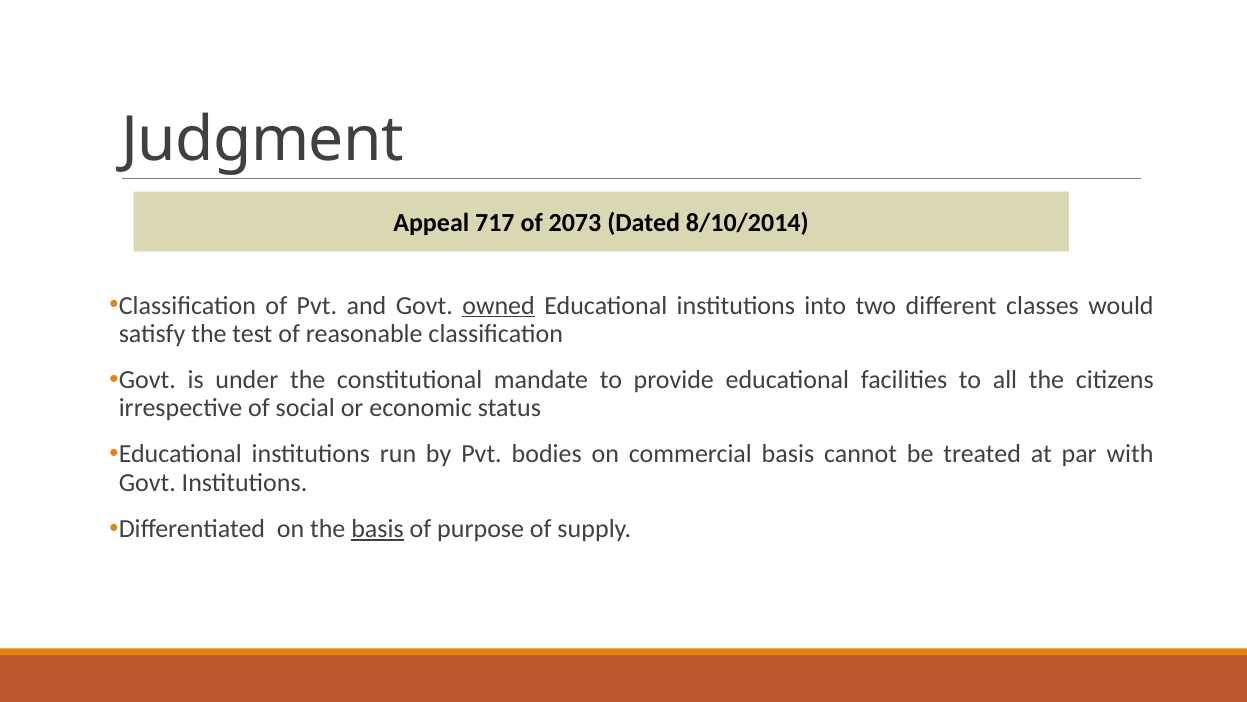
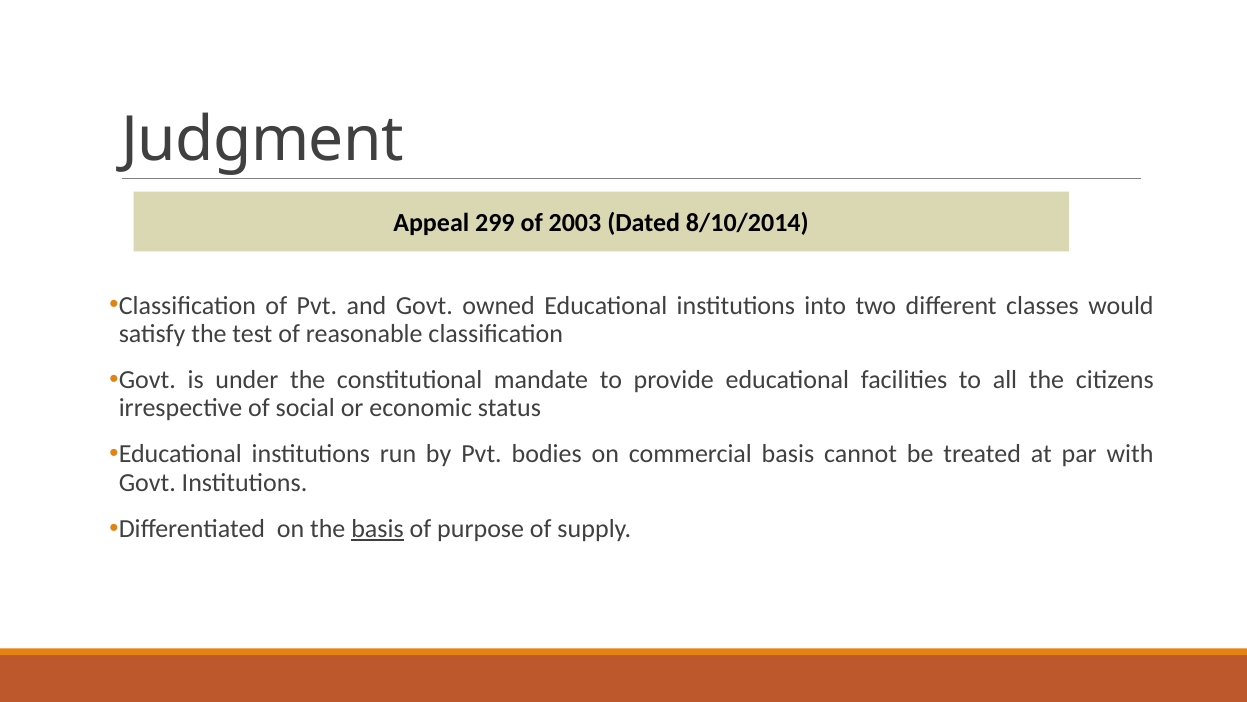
717: 717 -> 299
2073: 2073 -> 2003
owned underline: present -> none
